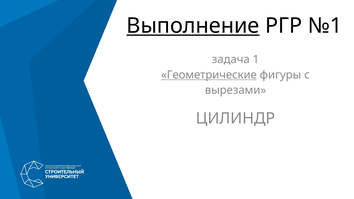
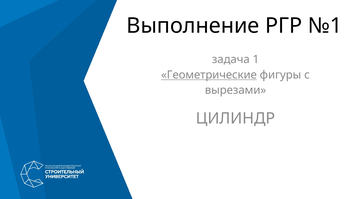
Выполнение underline: present -> none
